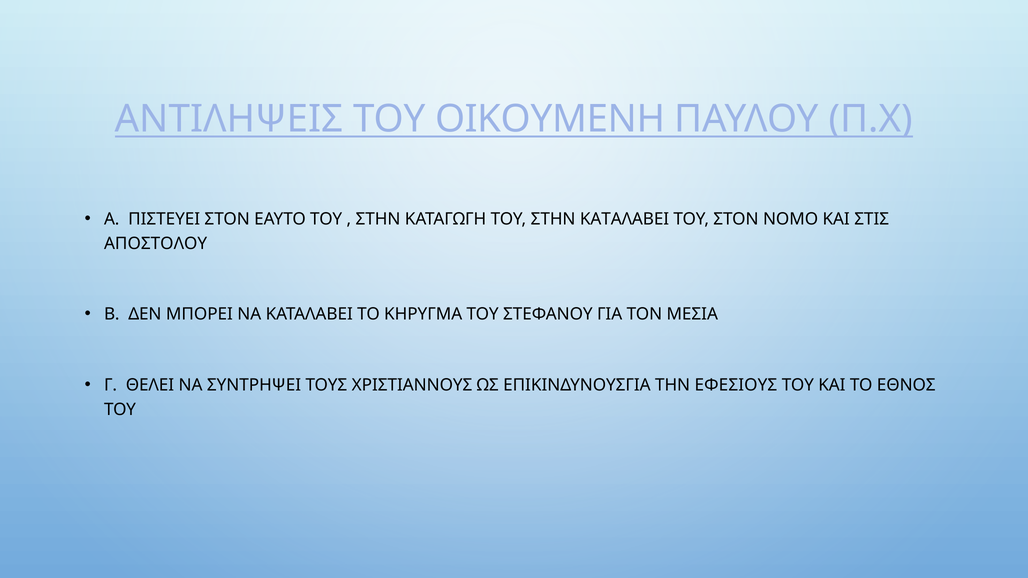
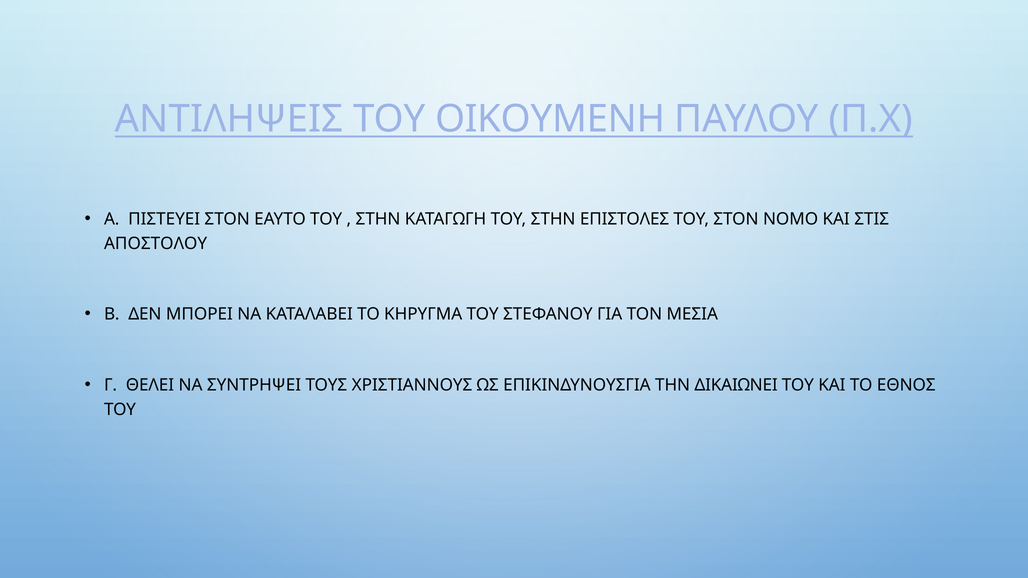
ΣΤΗΝ ΚΑΤΑΛΑΒΕΙ: ΚΑΤΑΛΑΒΕΙ -> ΕΠΙΣΤΟΛΕΣ
ΕΦΕΣΙΟΥΣ: ΕΦΕΣΙΟΥΣ -> ΔΙΚΑΙΩΝΕΙ
